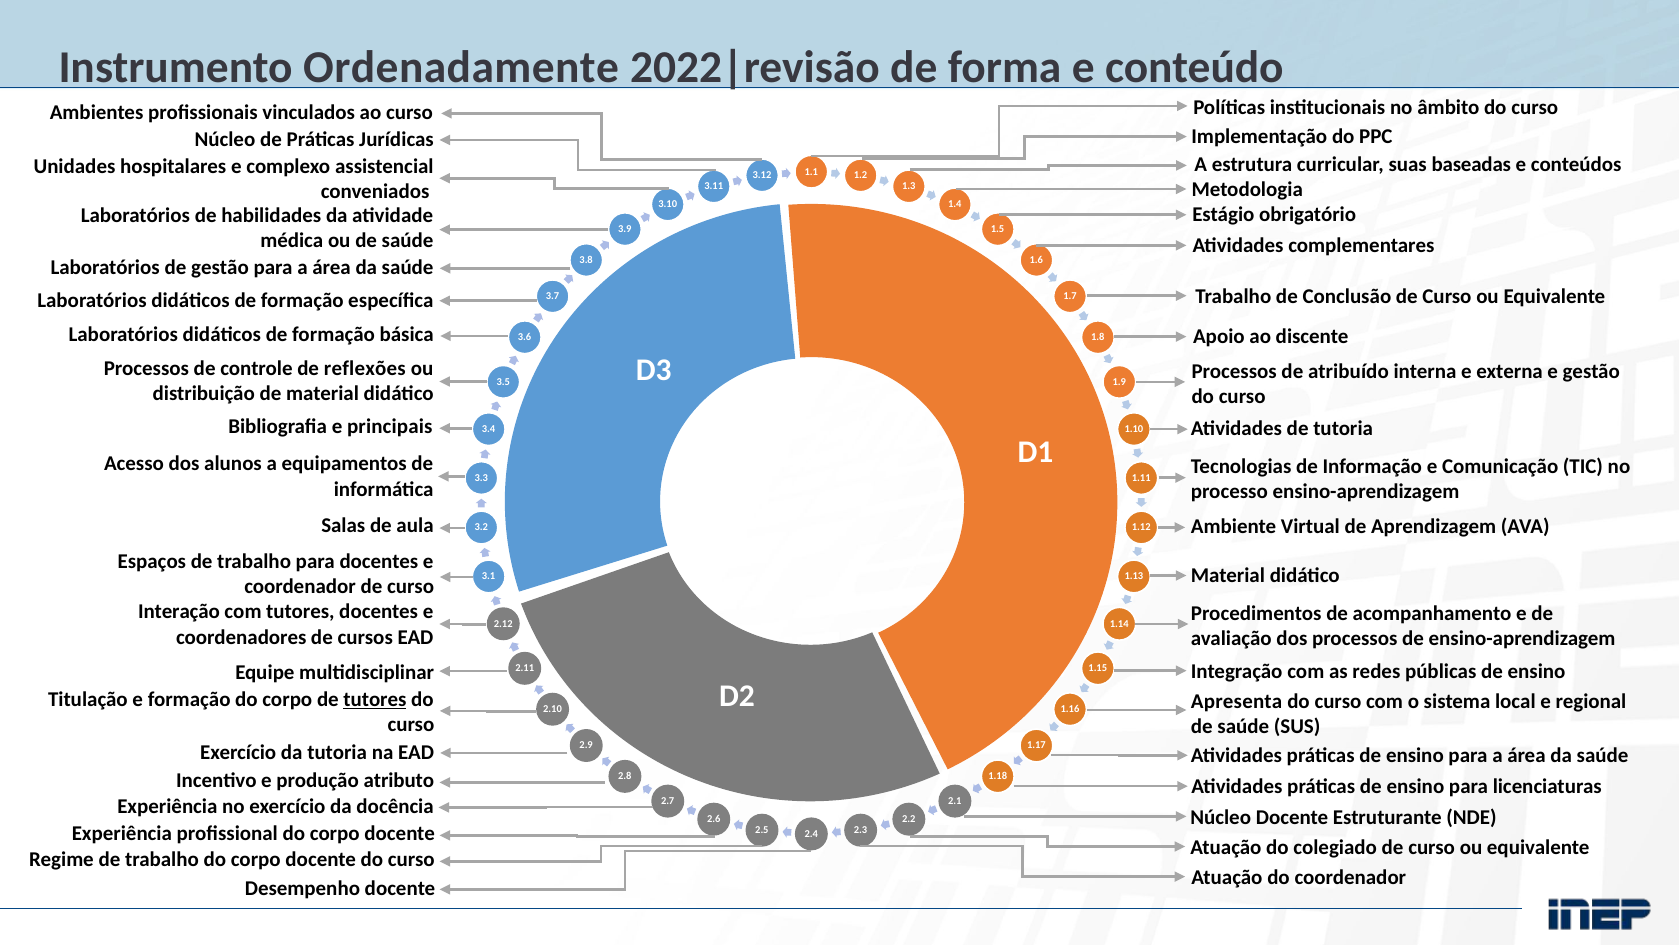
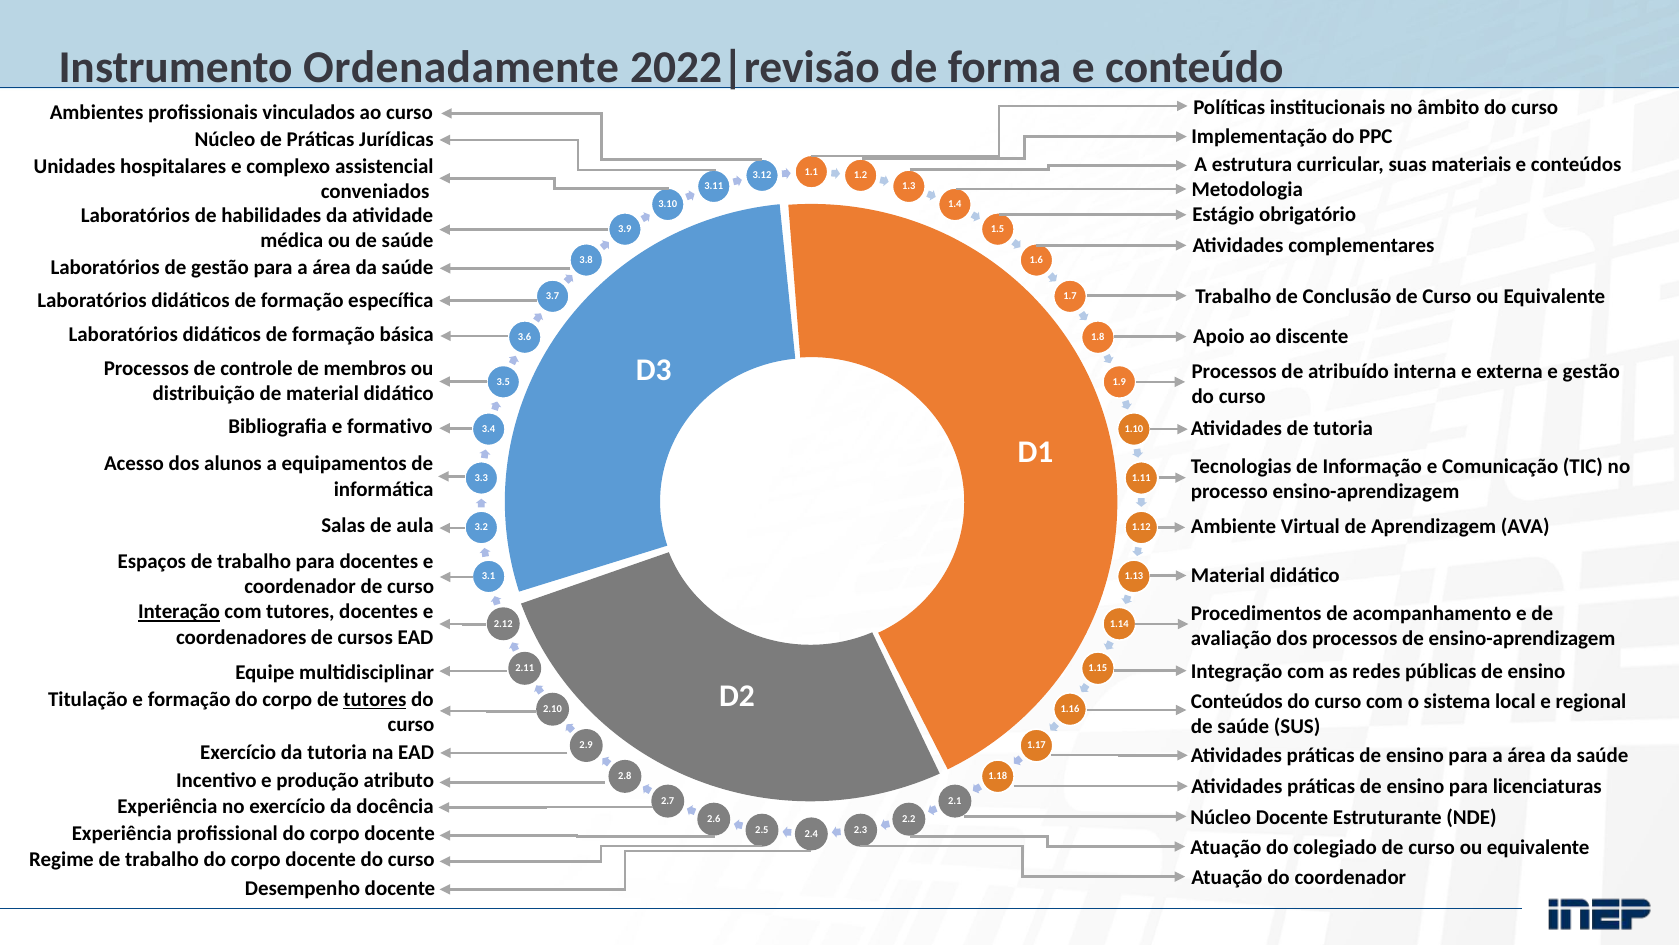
baseadas: baseadas -> materiais
reflexões: reflexões -> membros
principais: principais -> formativo
Interação underline: none -> present
Apresenta at (1237, 701): Apresenta -> Conteúdos
